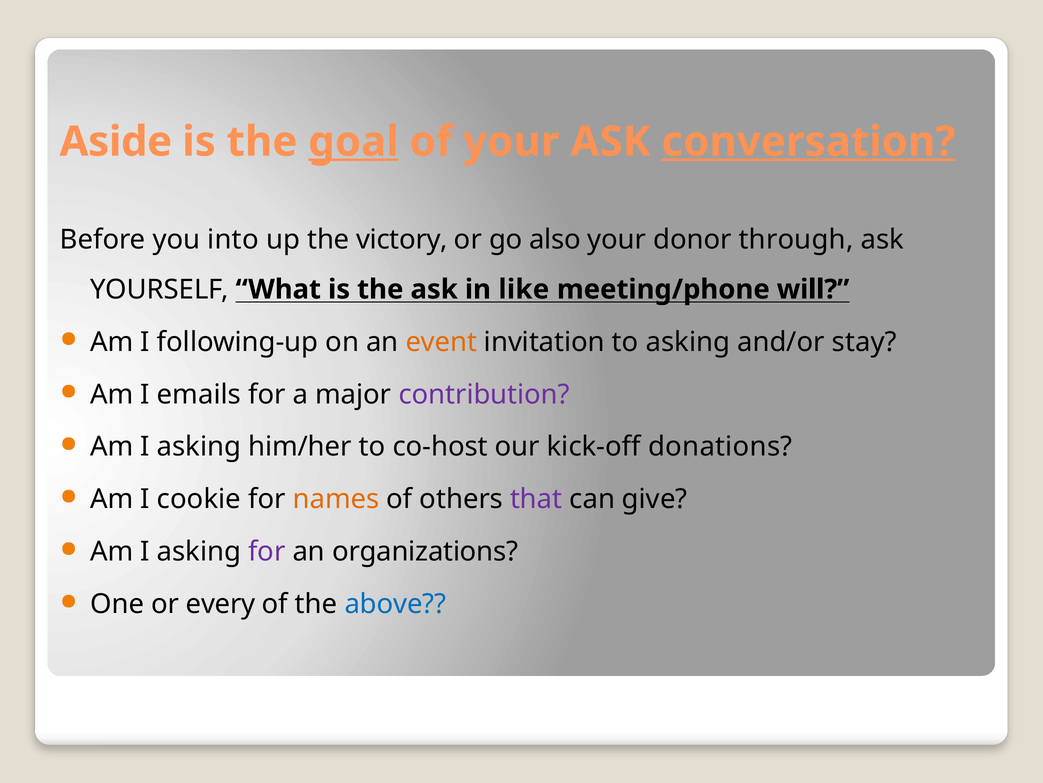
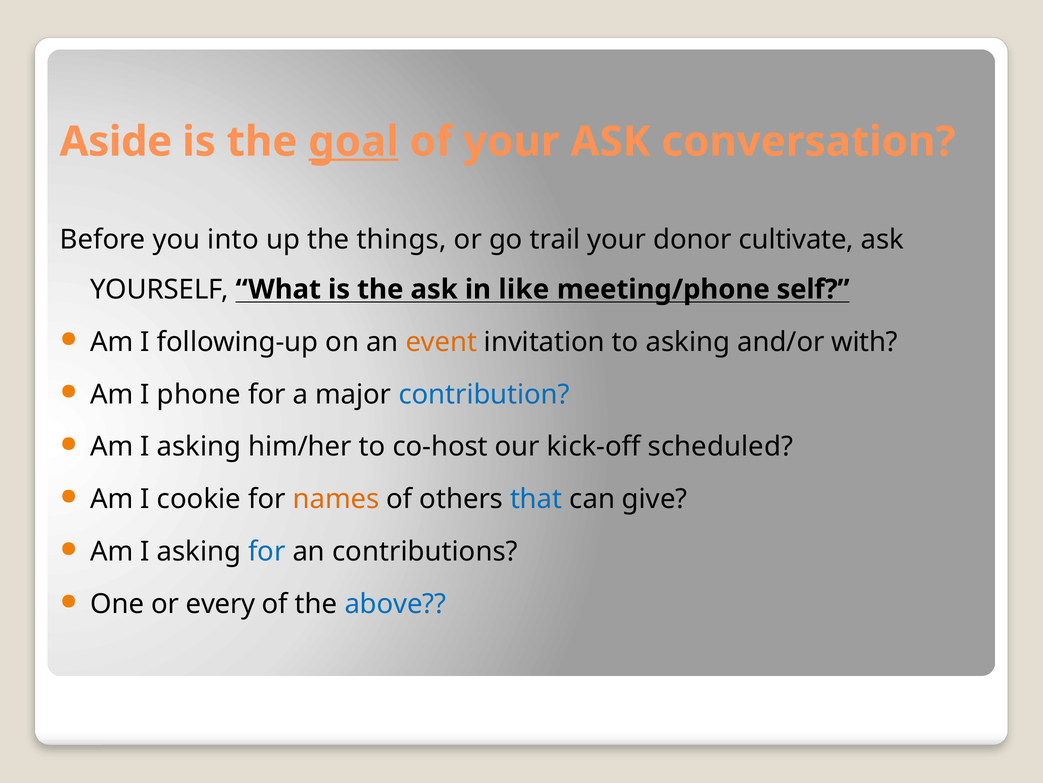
conversation underline: present -> none
victory: victory -> things
also: also -> trail
through: through -> cultivate
will: will -> self
stay: stay -> with
emails: emails -> phone
contribution colour: purple -> blue
donations: donations -> scheduled
that colour: purple -> blue
for at (267, 551) colour: purple -> blue
organizations: organizations -> contributions
